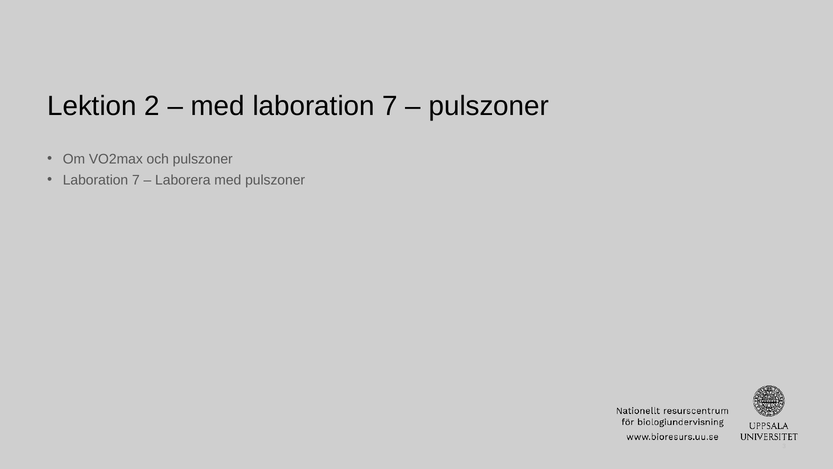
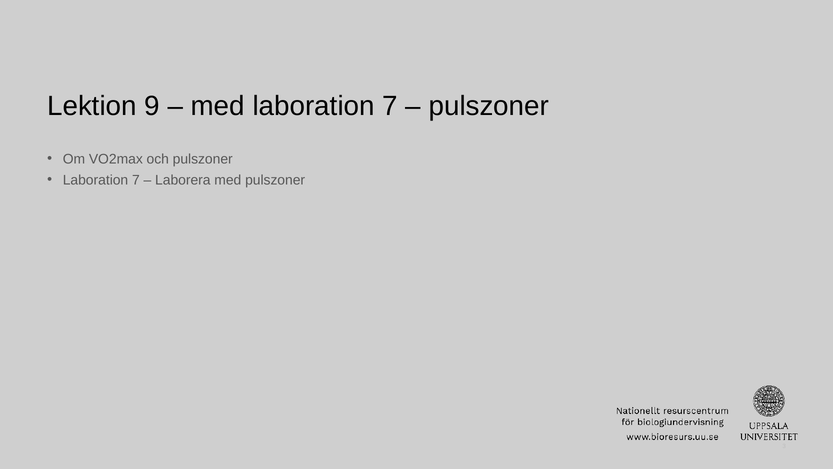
2: 2 -> 9
